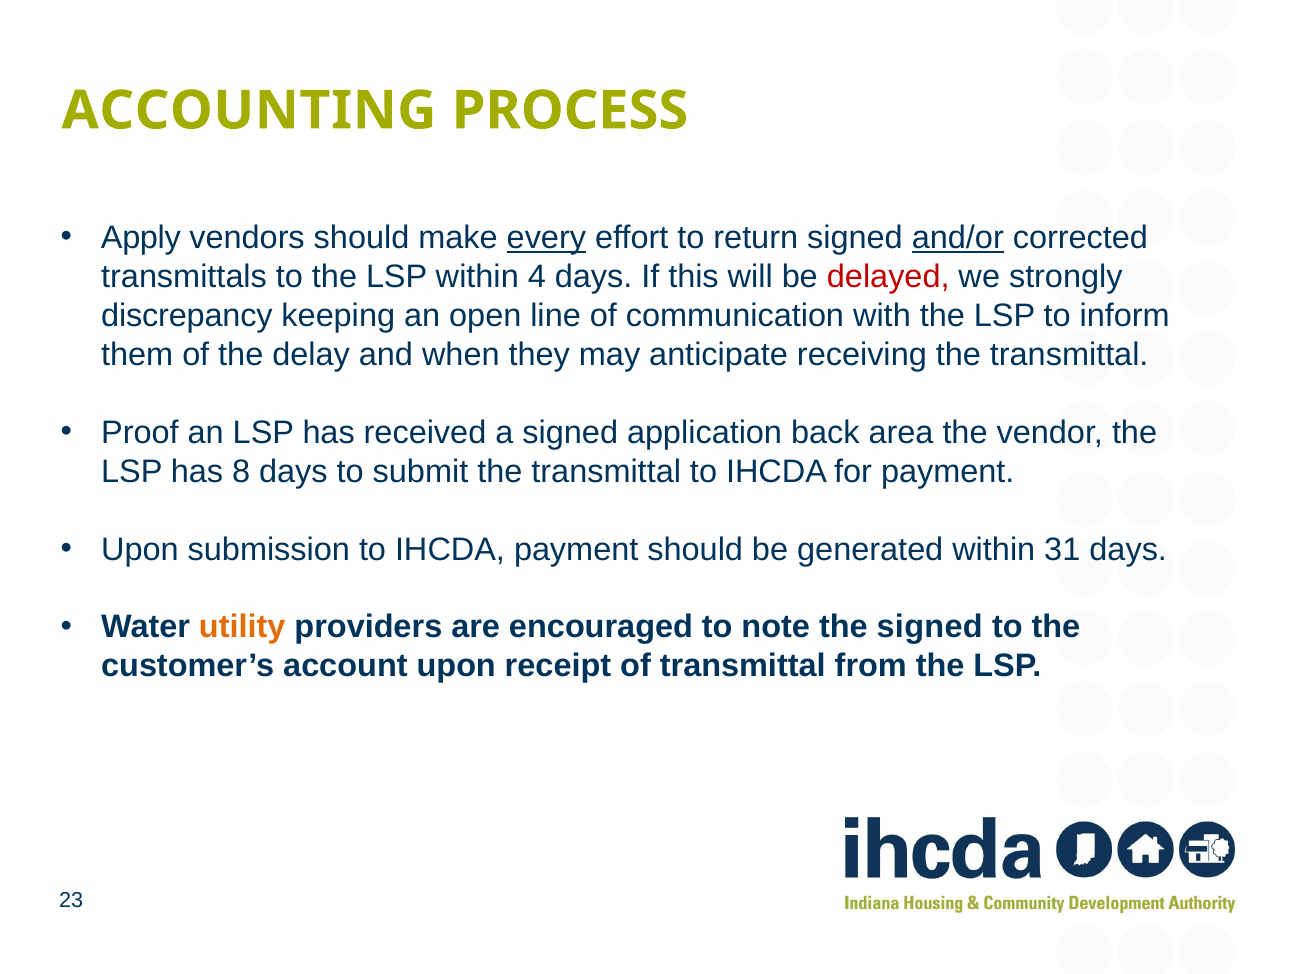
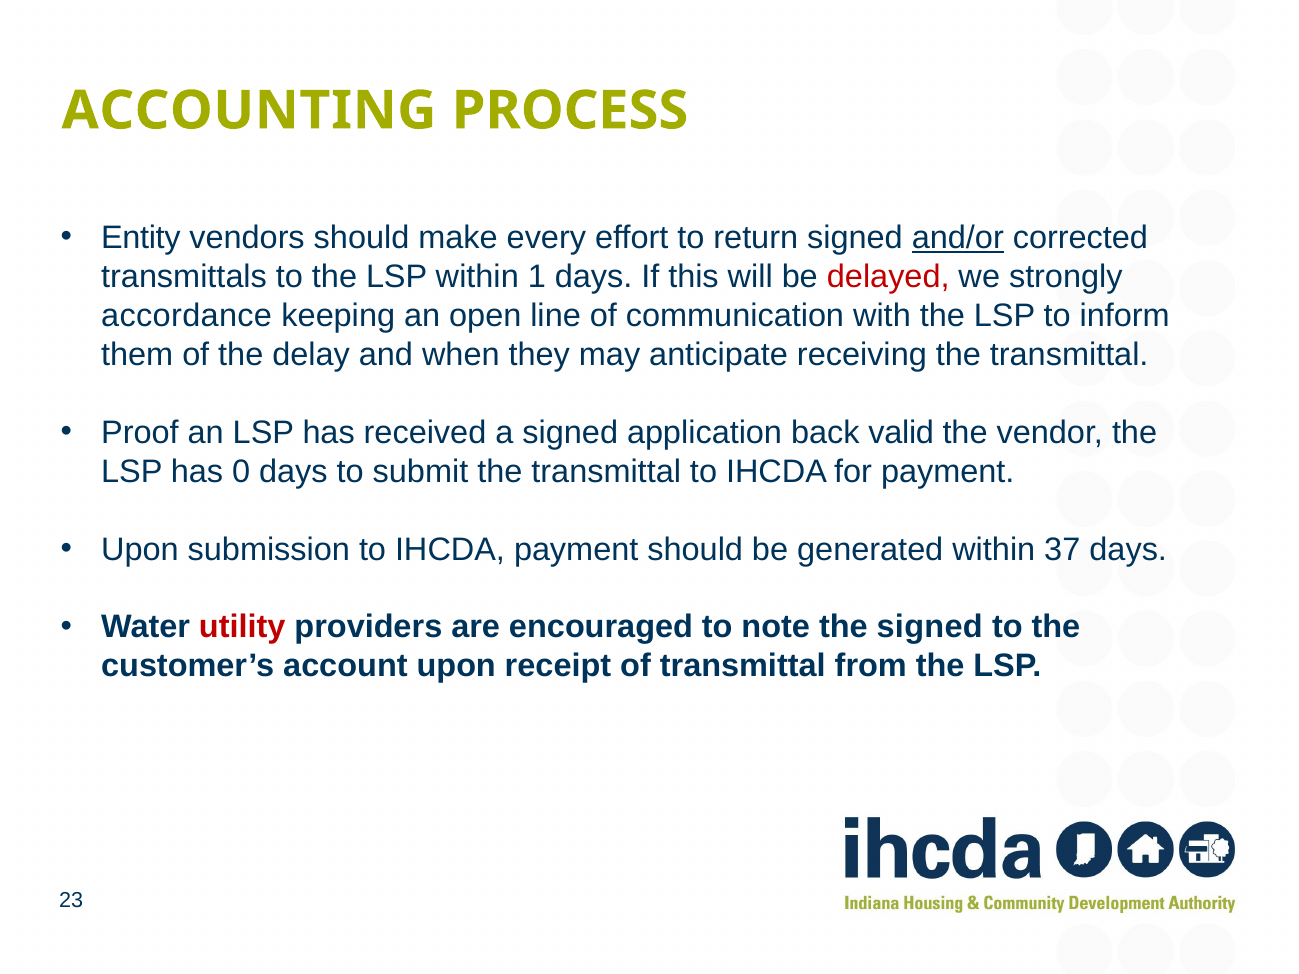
Apply: Apply -> Entity
every underline: present -> none
4: 4 -> 1
discrepancy: discrepancy -> accordance
area: area -> valid
8: 8 -> 0
31: 31 -> 37
utility colour: orange -> red
